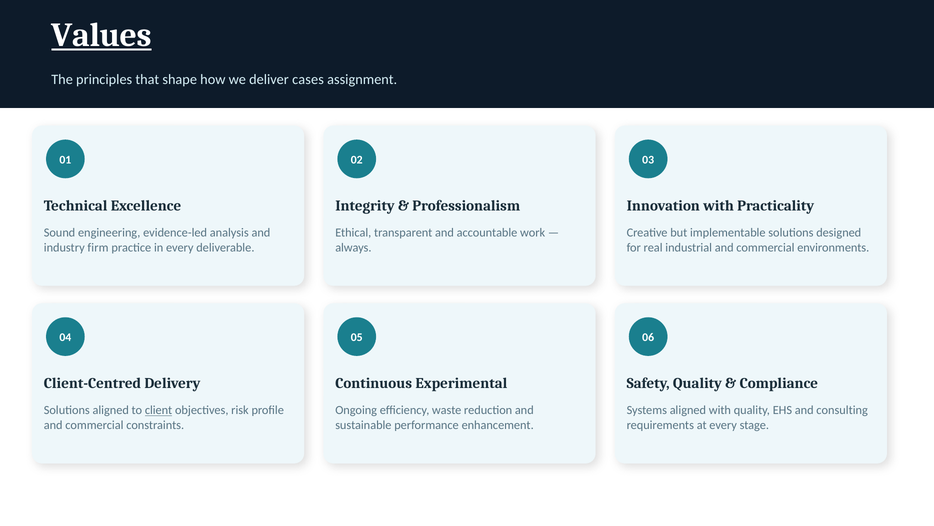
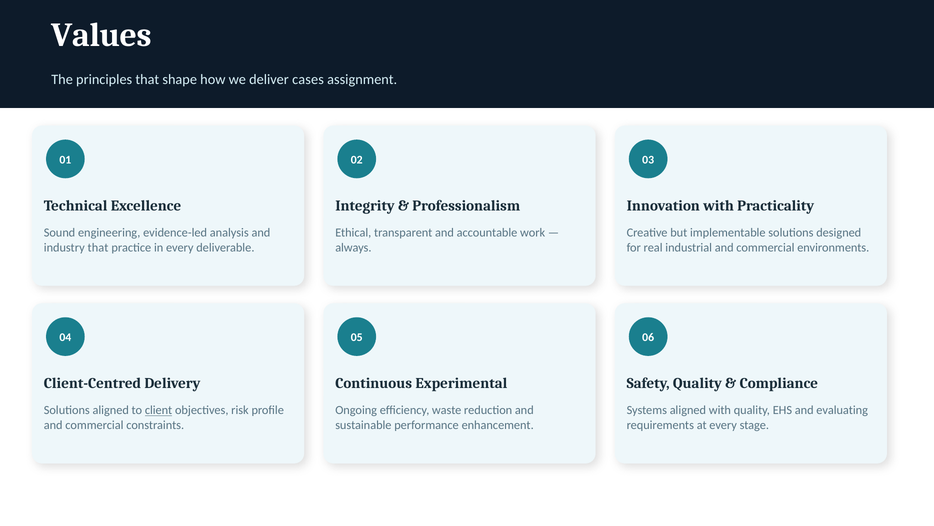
Values underline: present -> none
industry firm: firm -> that
consulting: consulting -> evaluating
